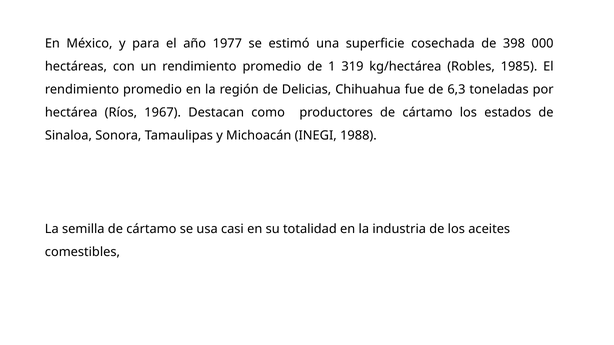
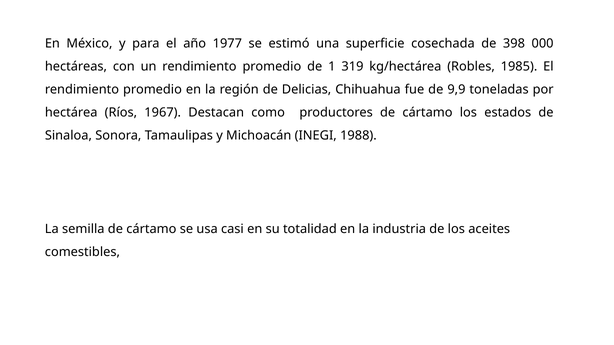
6,3: 6,3 -> 9,9
